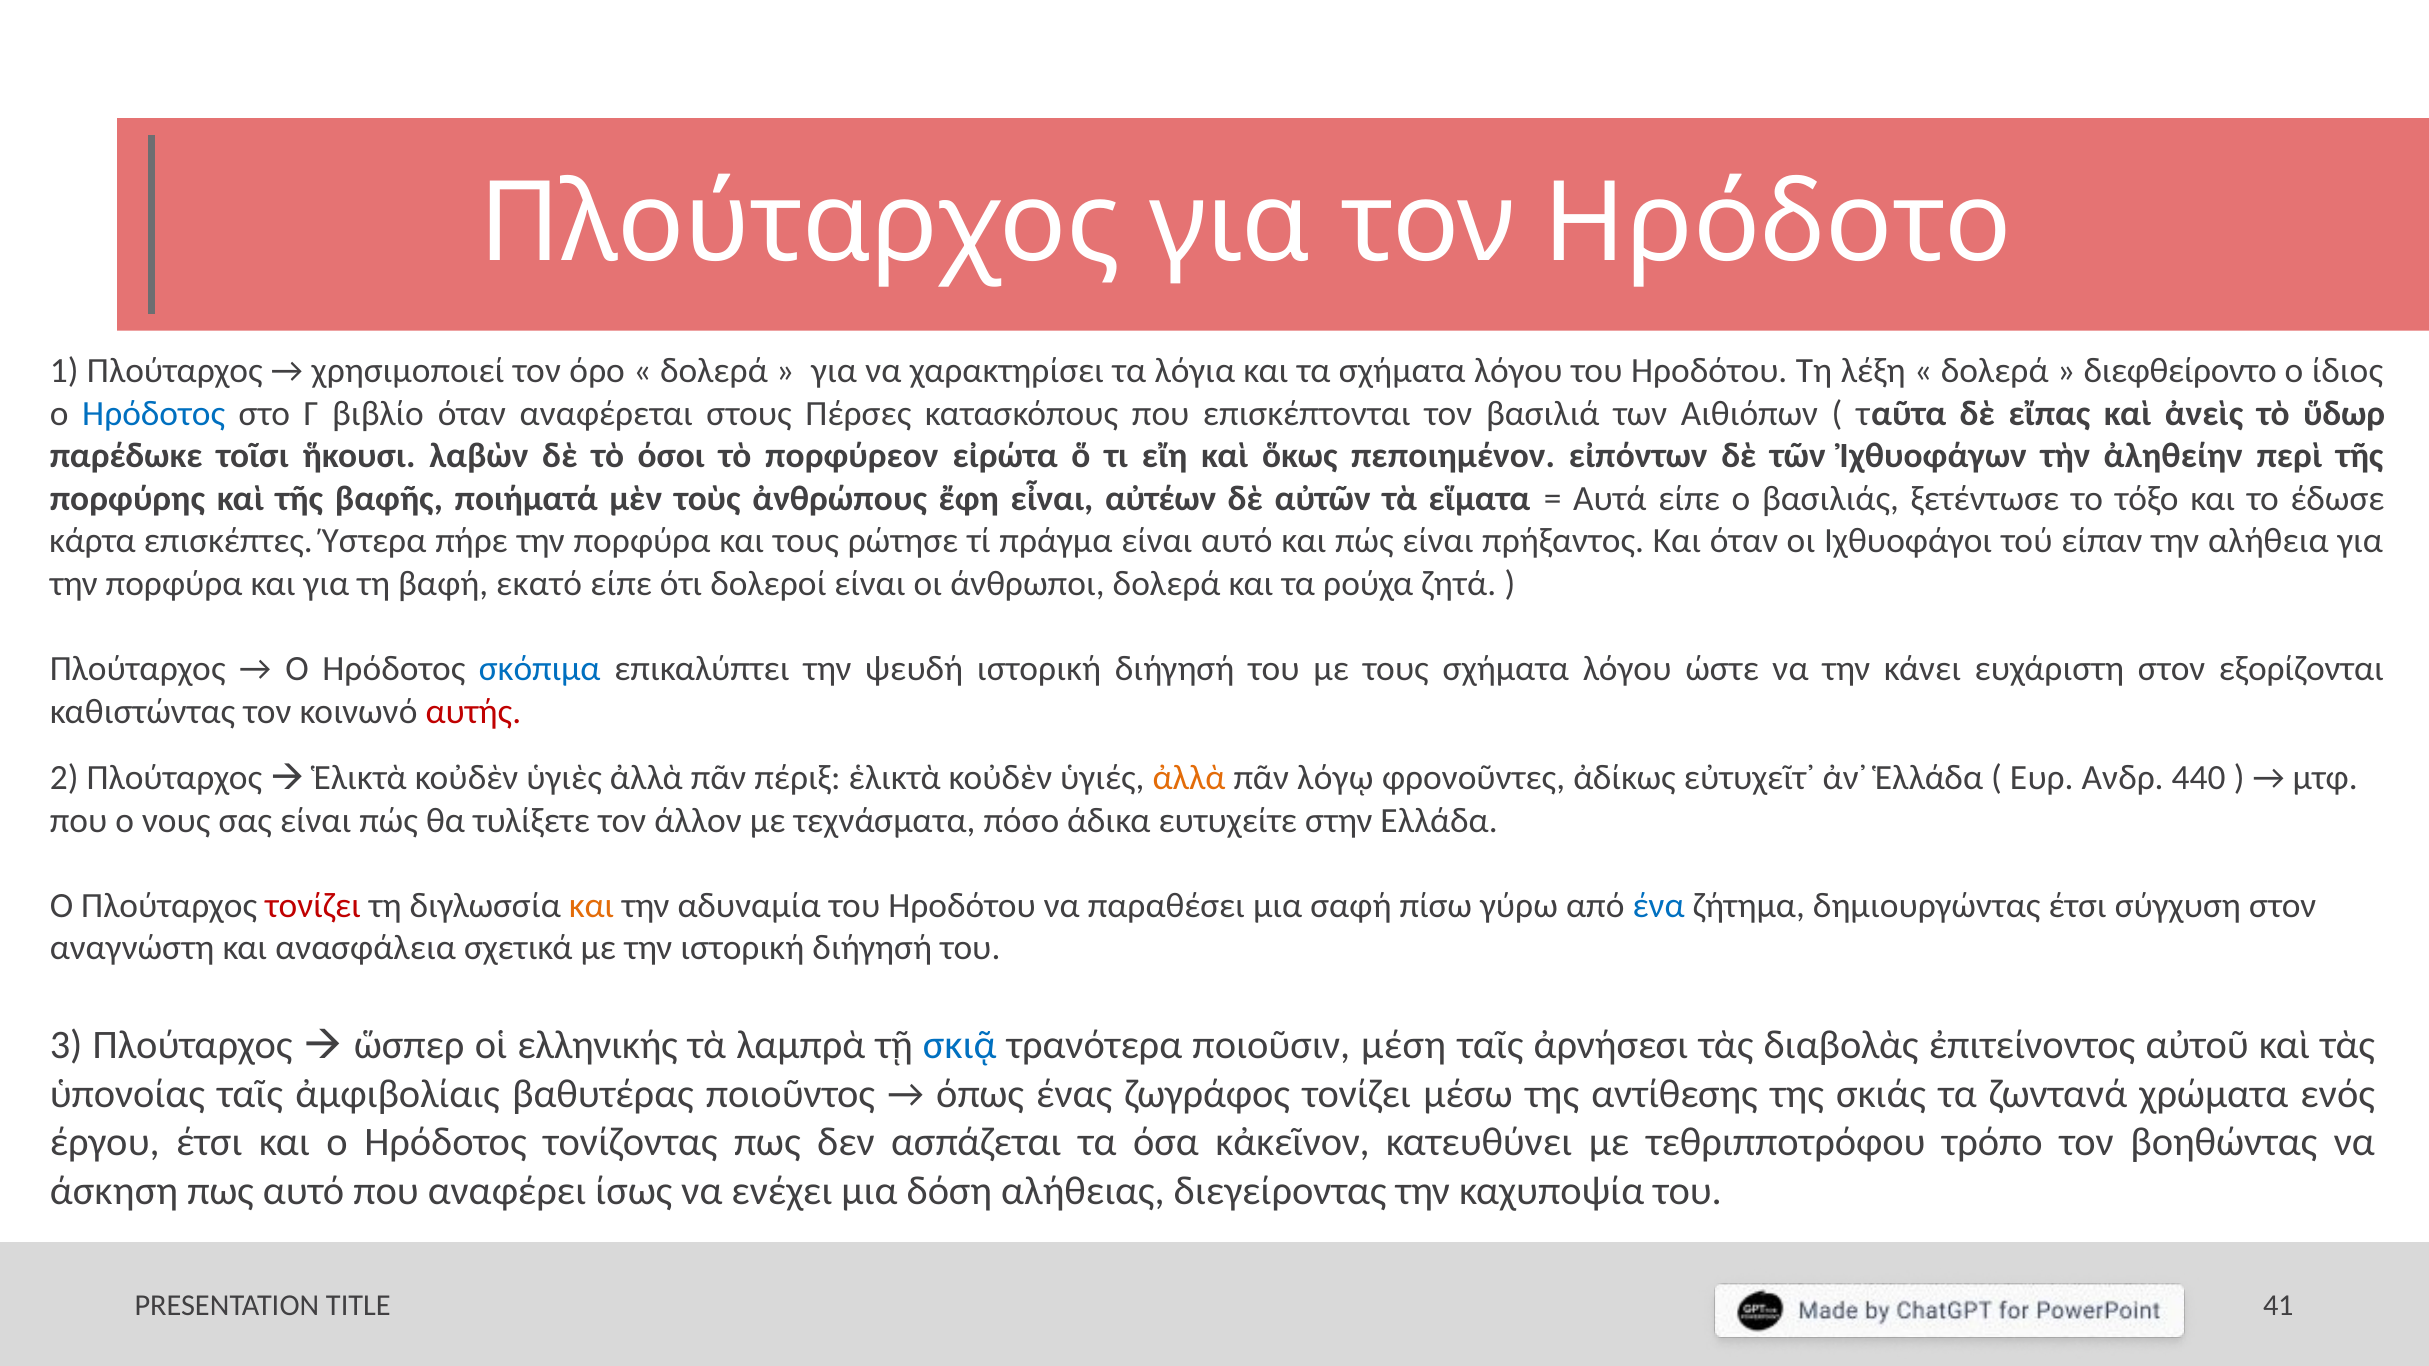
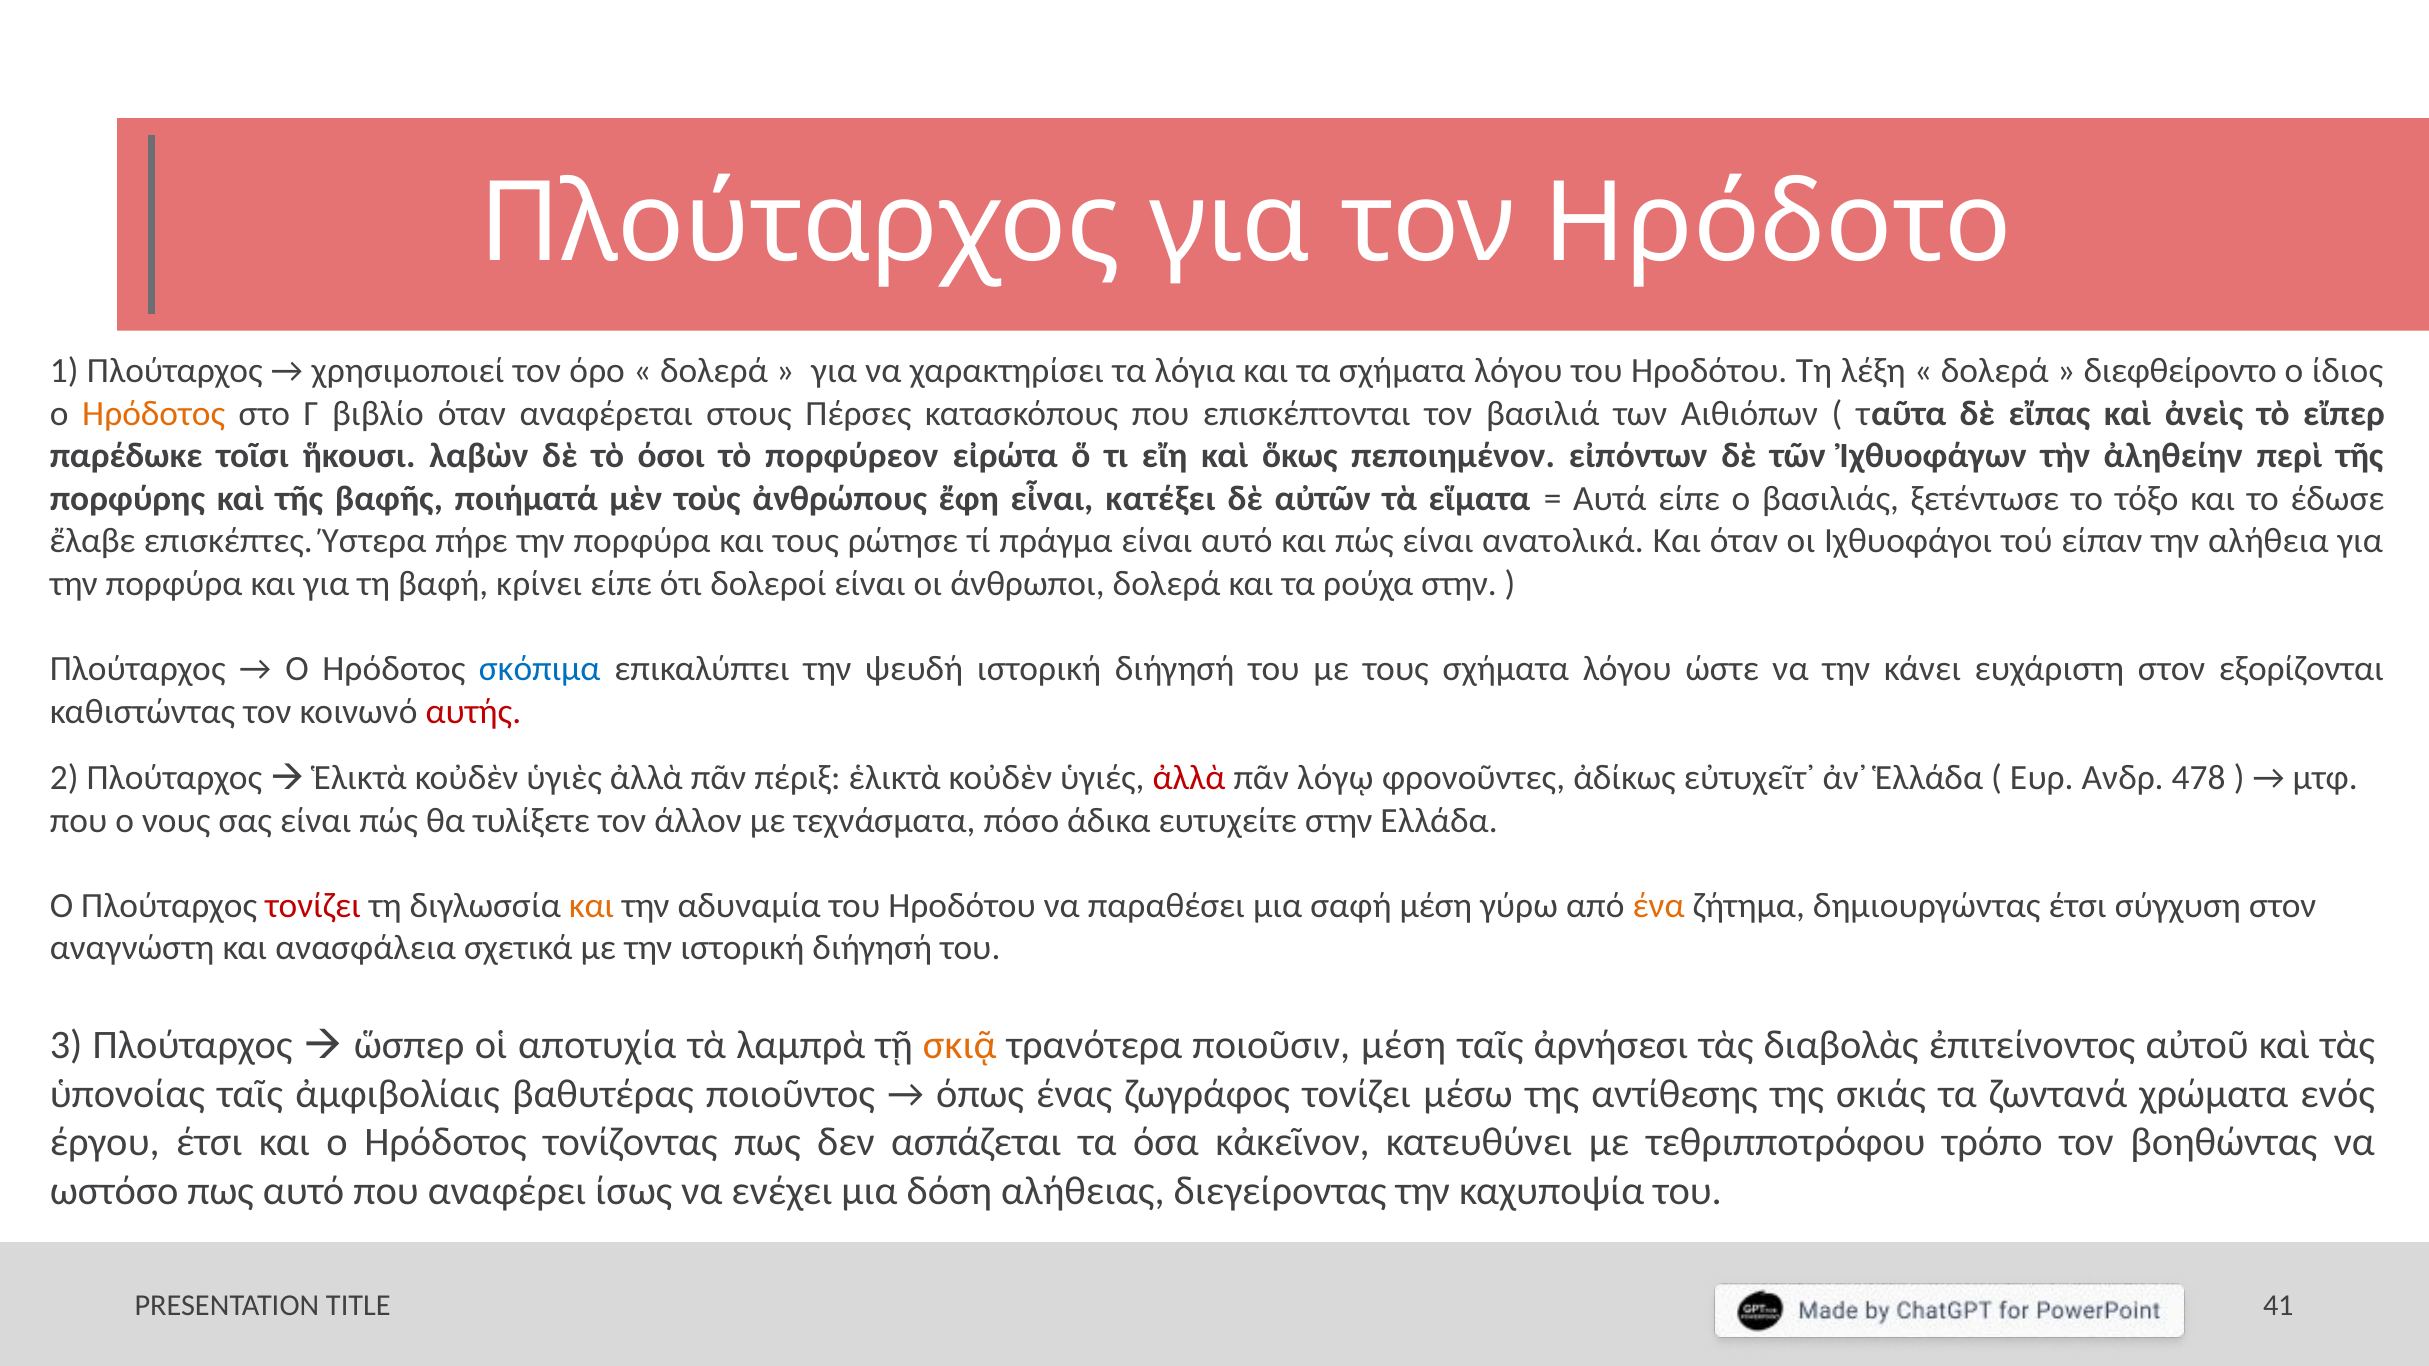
Ηρόδοτος at (154, 414) colour: blue -> orange
ὕδωρ: ὕδωρ -> εἴπερ
αὐτέων: αὐτέων -> κατέξει
κάρτα: κάρτα -> ἔλαβε
πρήξαντος: πρήξαντος -> ανατολικά
εκατό: εκατό -> κρίνει
ρούχα ζητά: ζητά -> στην
ἀλλὰ at (1189, 778) colour: orange -> red
440: 440 -> 478
σαφή πίσω: πίσω -> μέση
ένα colour: blue -> orange
ελληνικής: ελληνικής -> αποτυχία
σκιᾷ colour: blue -> orange
άσκηση: άσκηση -> ωστόσο
